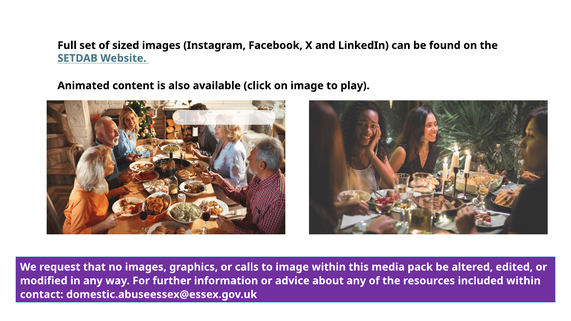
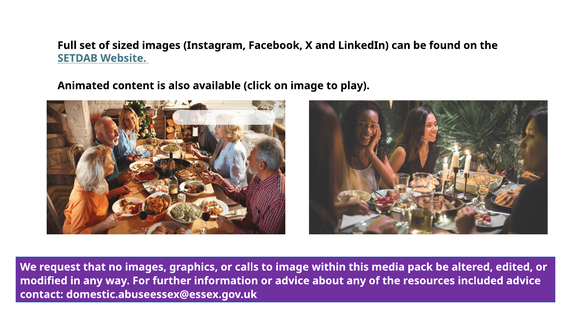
included within: within -> advice
